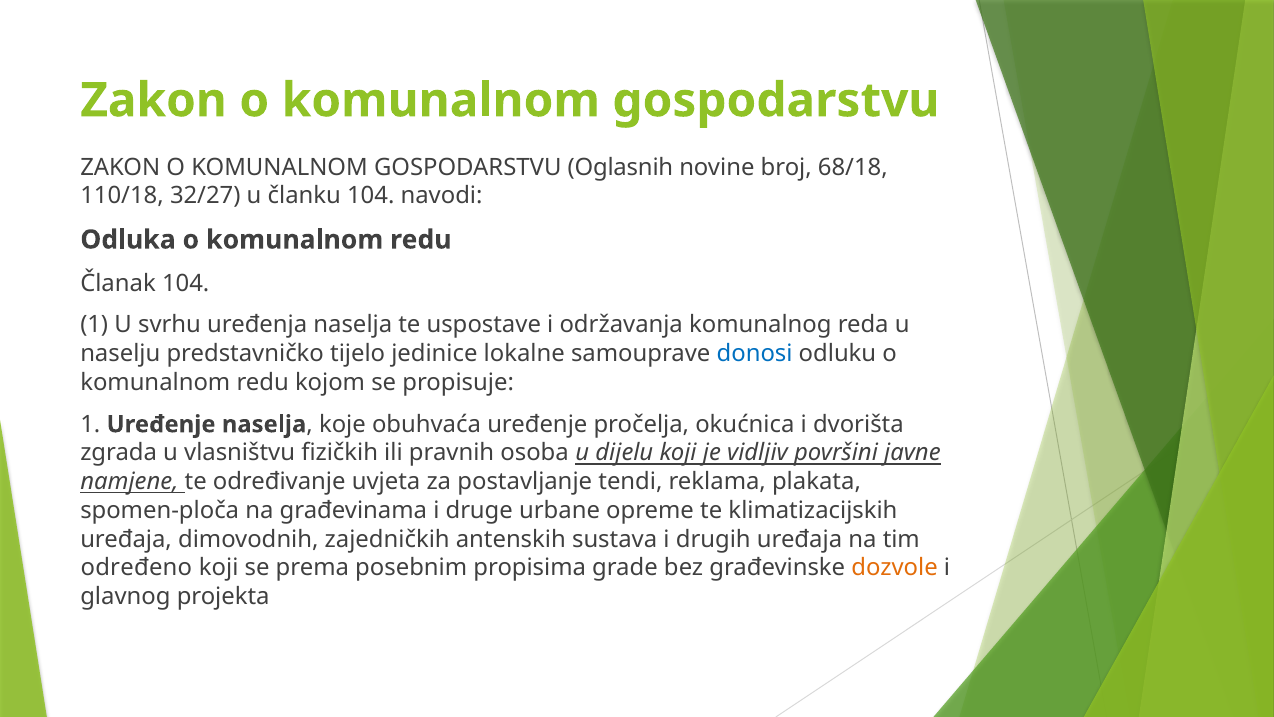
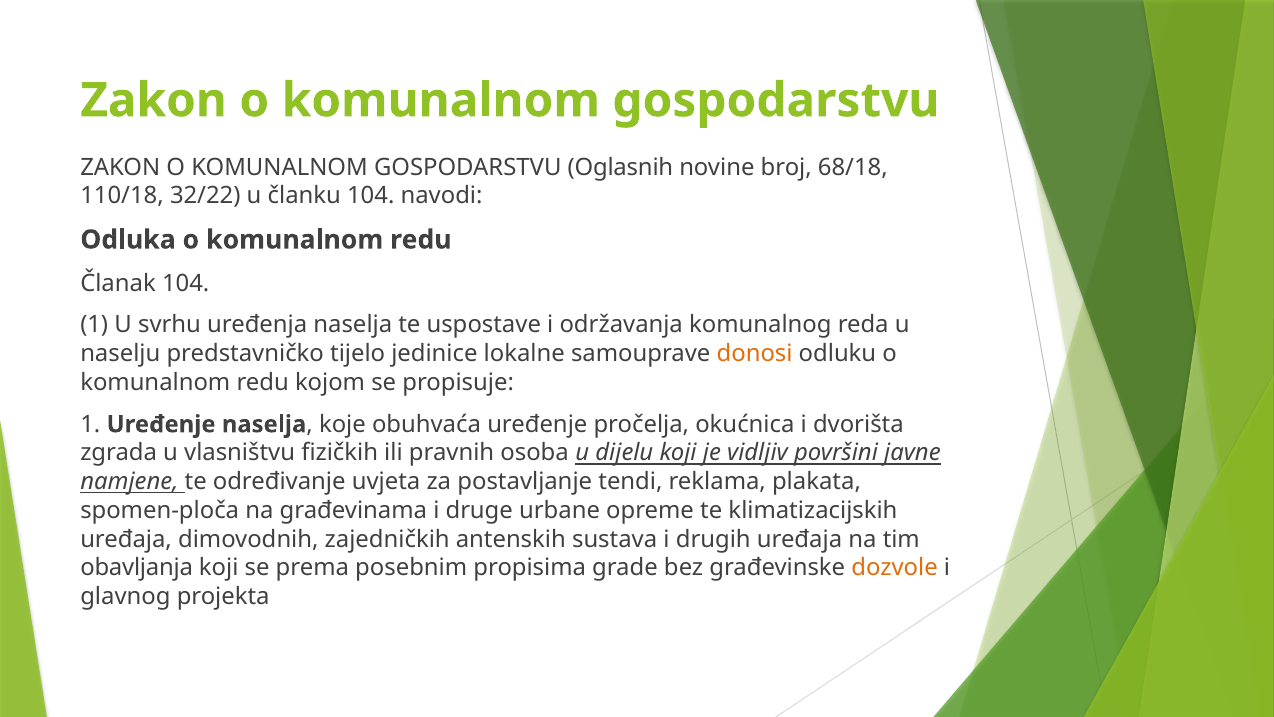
32/27: 32/27 -> 32/22
donosi colour: blue -> orange
određeno: određeno -> obavljanja
